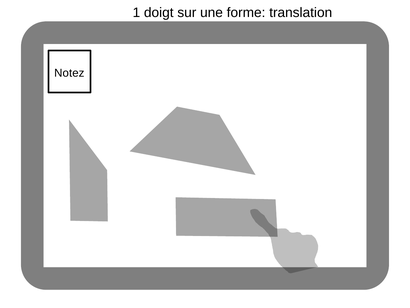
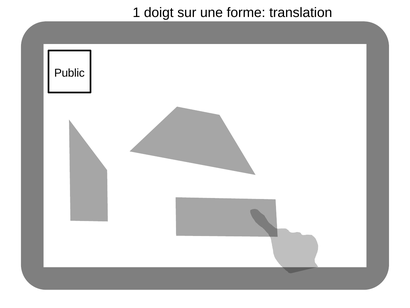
Notez: Notez -> Public
